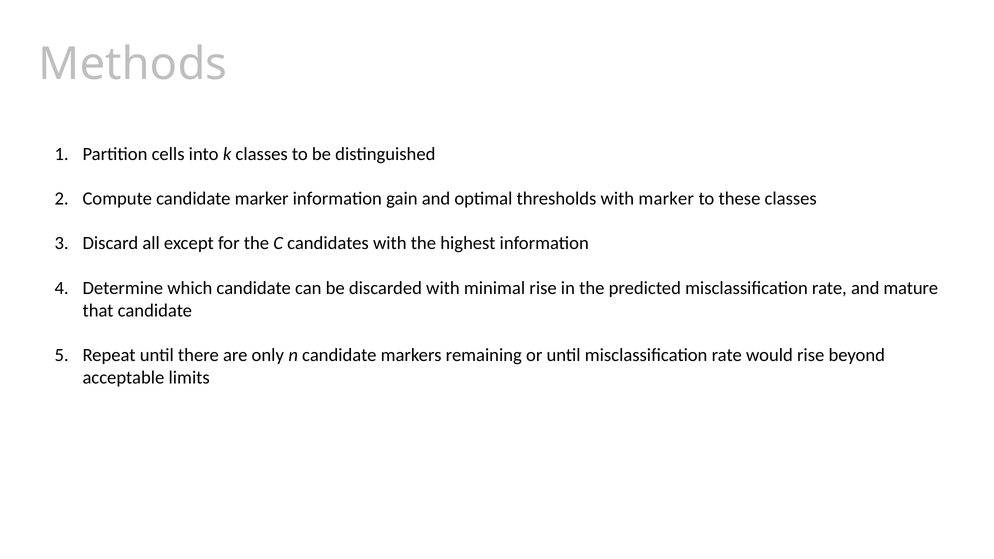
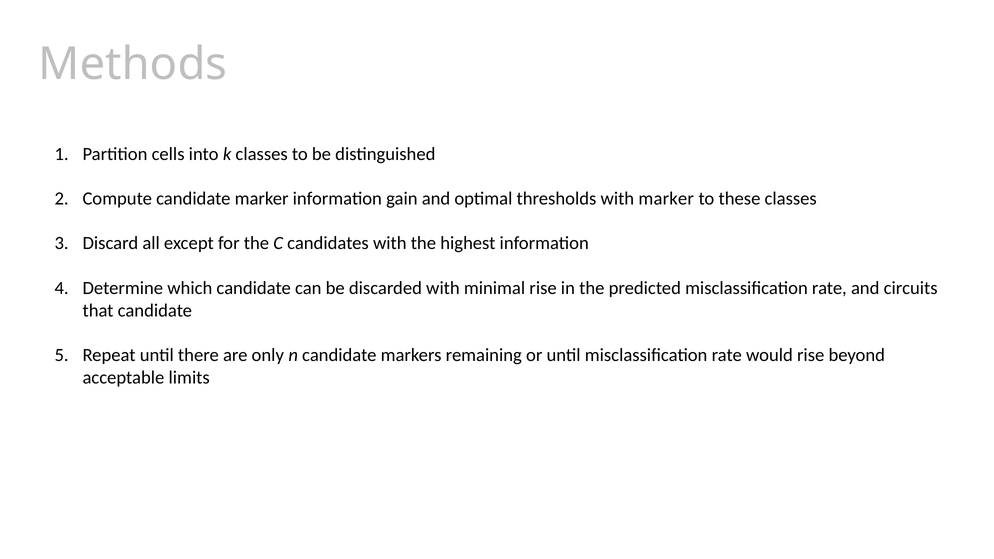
mature: mature -> circuits
